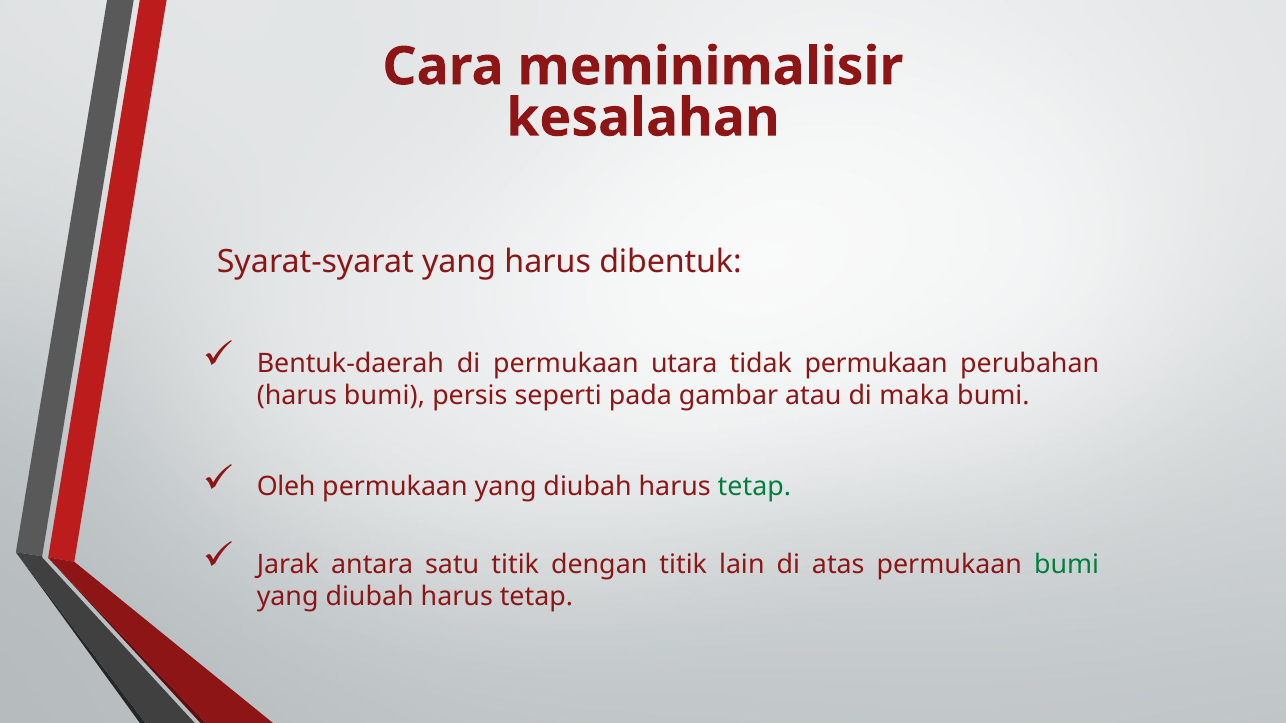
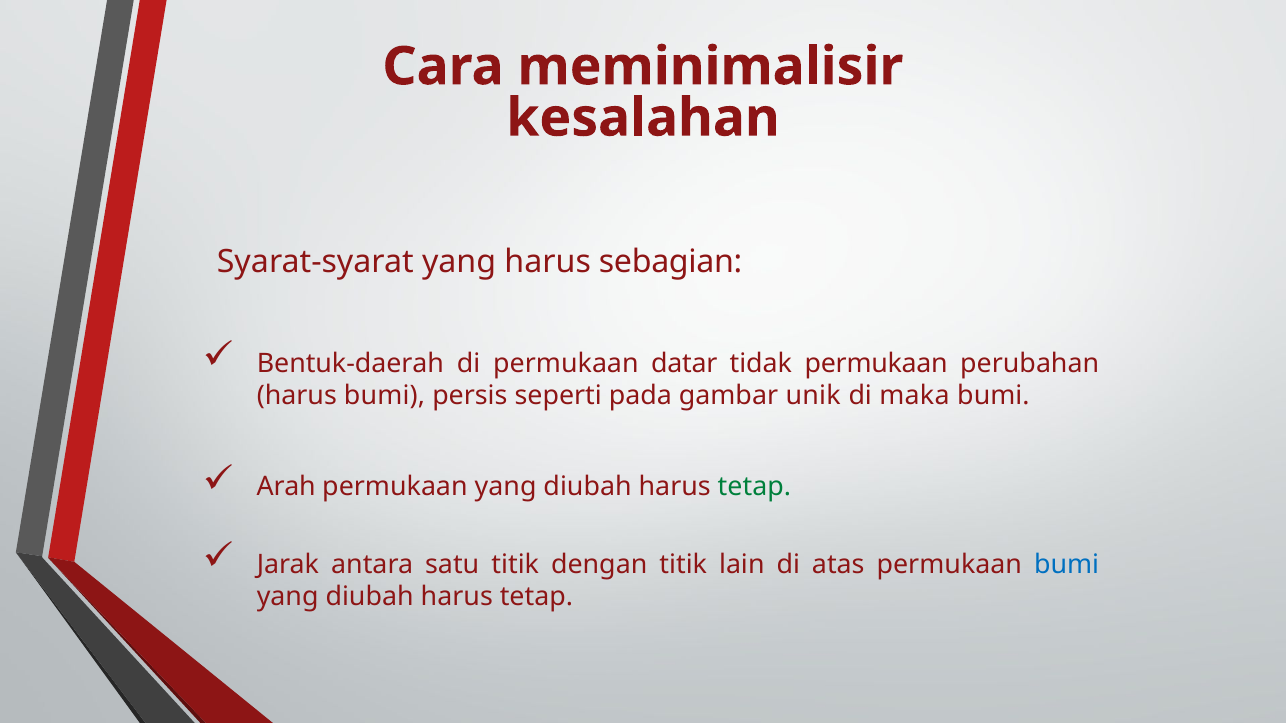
dibentuk: dibentuk -> sebagian
utara: utara -> datar
atau: atau -> unik
Oleh: Oleh -> Arah
bumi at (1067, 565) colour: green -> blue
